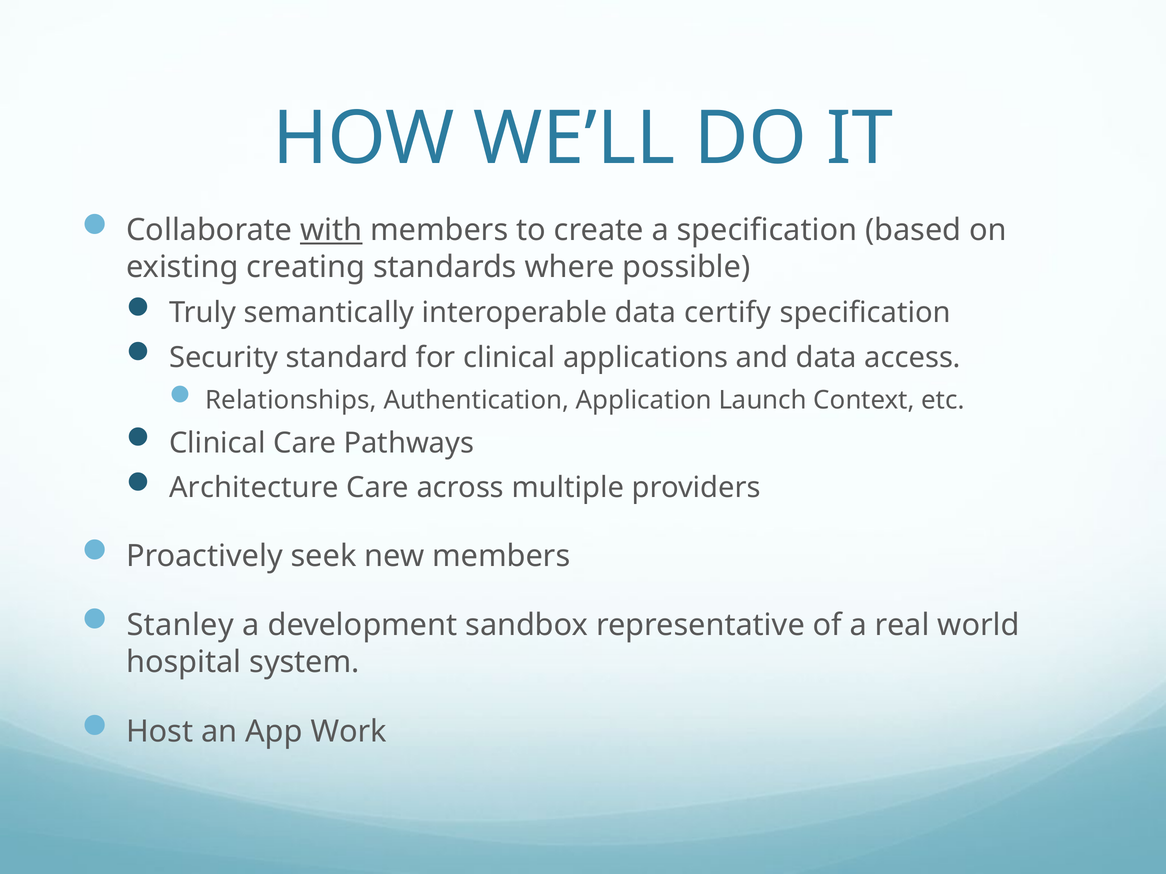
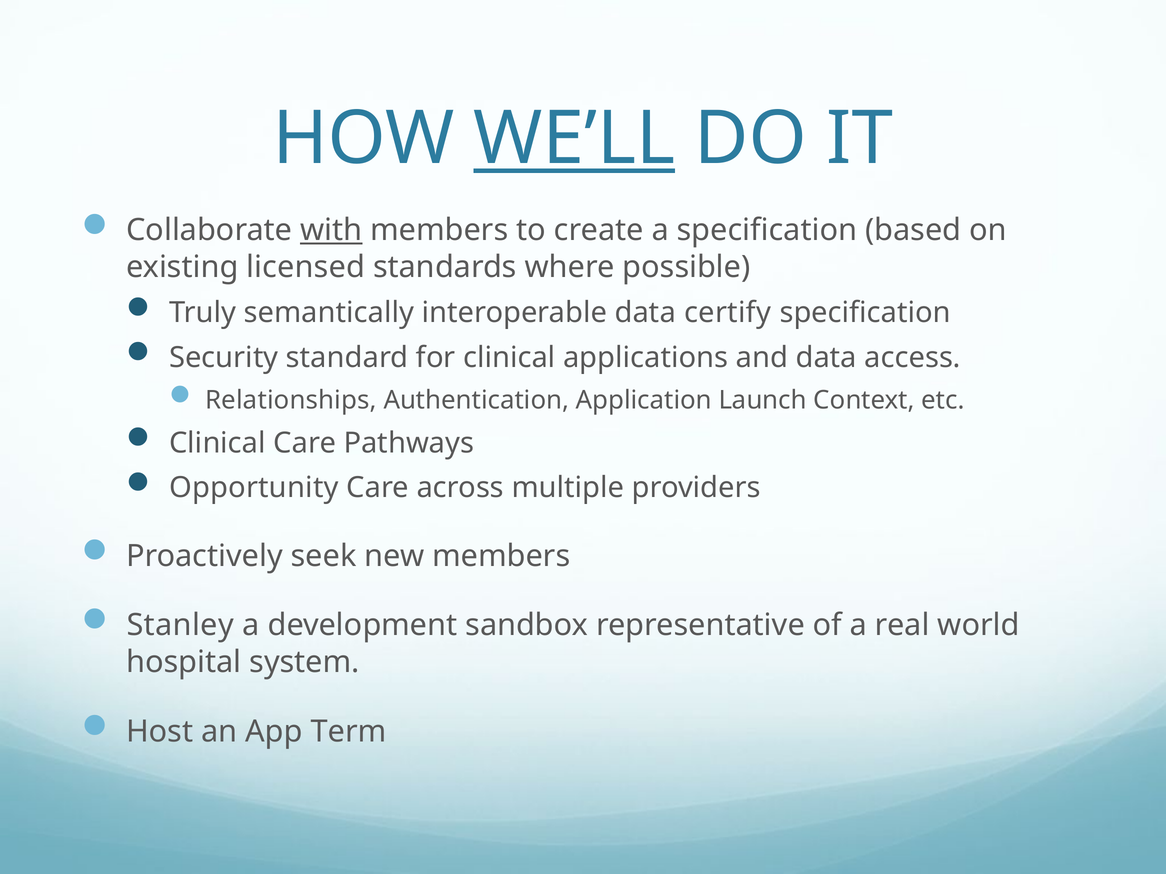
WE’LL underline: none -> present
creating: creating -> licensed
Architecture: Architecture -> Opportunity
Work: Work -> Term
